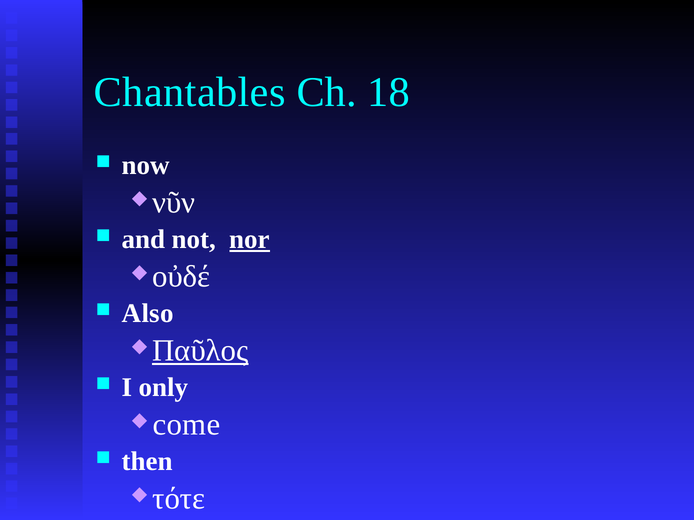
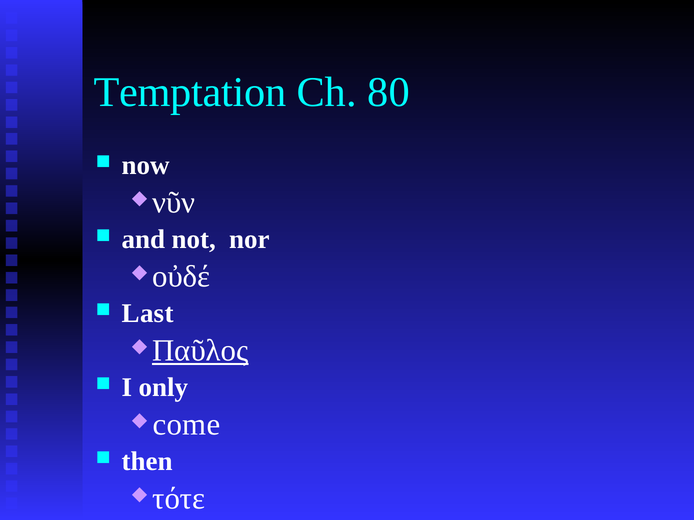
Chantables: Chantables -> Temptation
18: 18 -> 80
nor underline: present -> none
Also: Also -> Last
